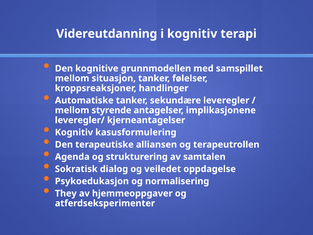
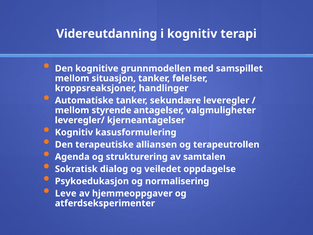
implikasjonene: implikasjonene -> valgmuligheter
They: They -> Leve
